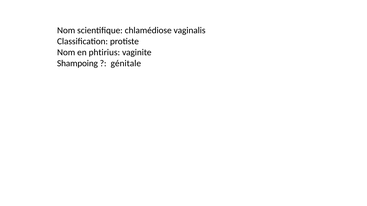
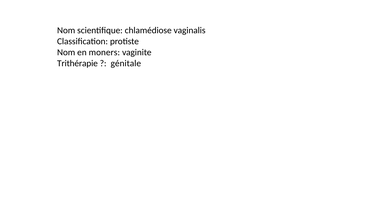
phtirius: phtirius -> moners
Shampoing: Shampoing -> Trithérapie
